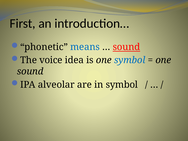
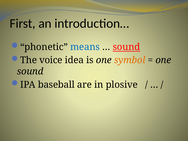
symbol at (130, 60) colour: blue -> orange
alveolar: alveolar -> baseball
in symbol: symbol -> plosive
